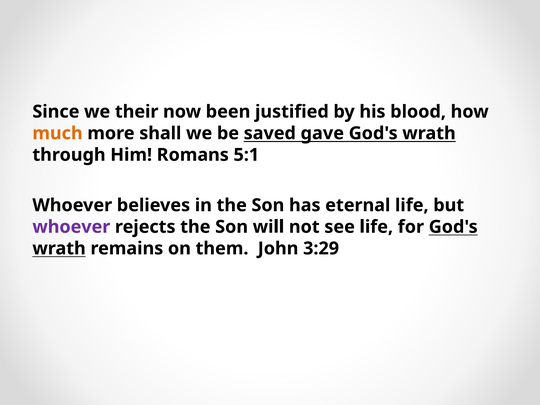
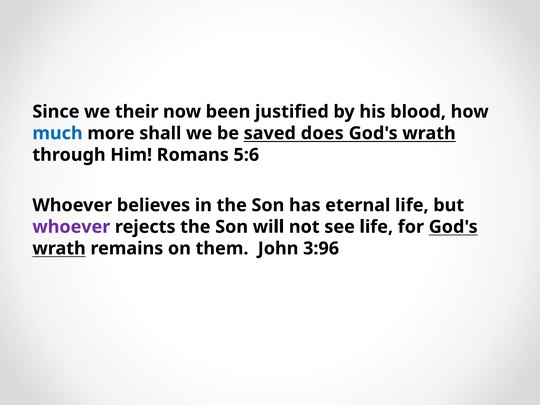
much colour: orange -> blue
gave: gave -> does
5:1: 5:1 -> 5:6
3:29: 3:29 -> 3:96
